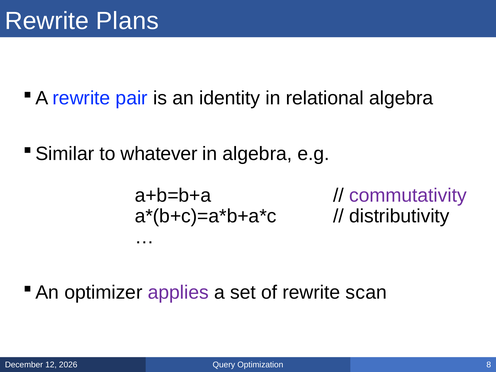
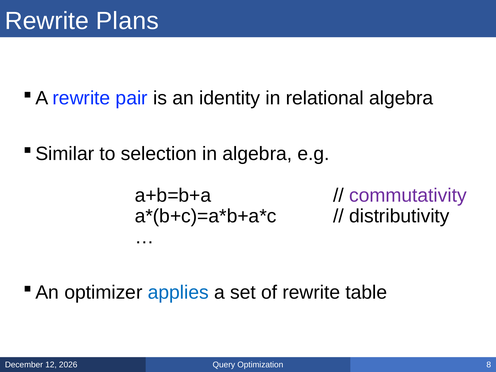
whatever: whatever -> selection
applies colour: purple -> blue
scan: scan -> table
